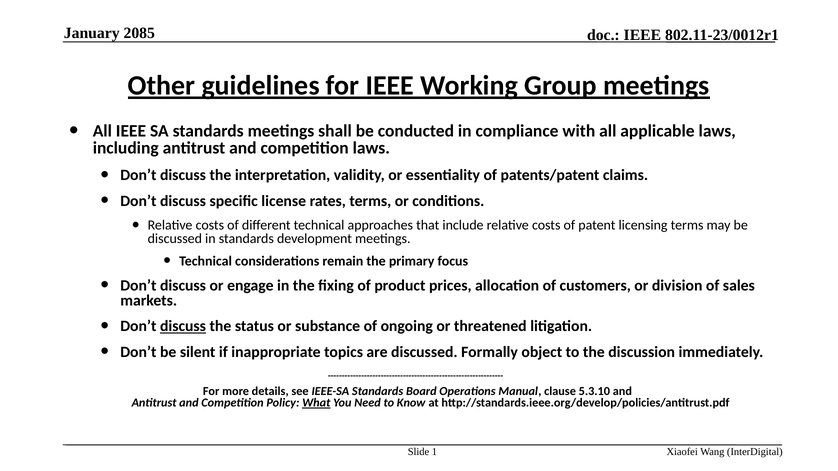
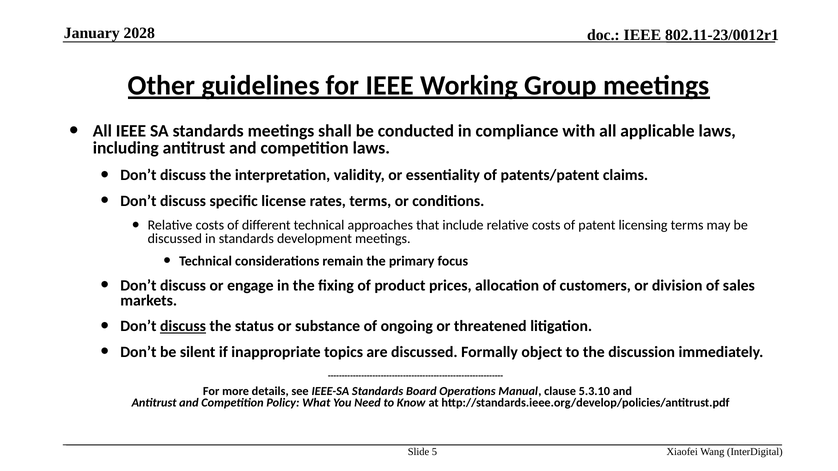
2085: 2085 -> 2028
What underline: present -> none
1: 1 -> 5
